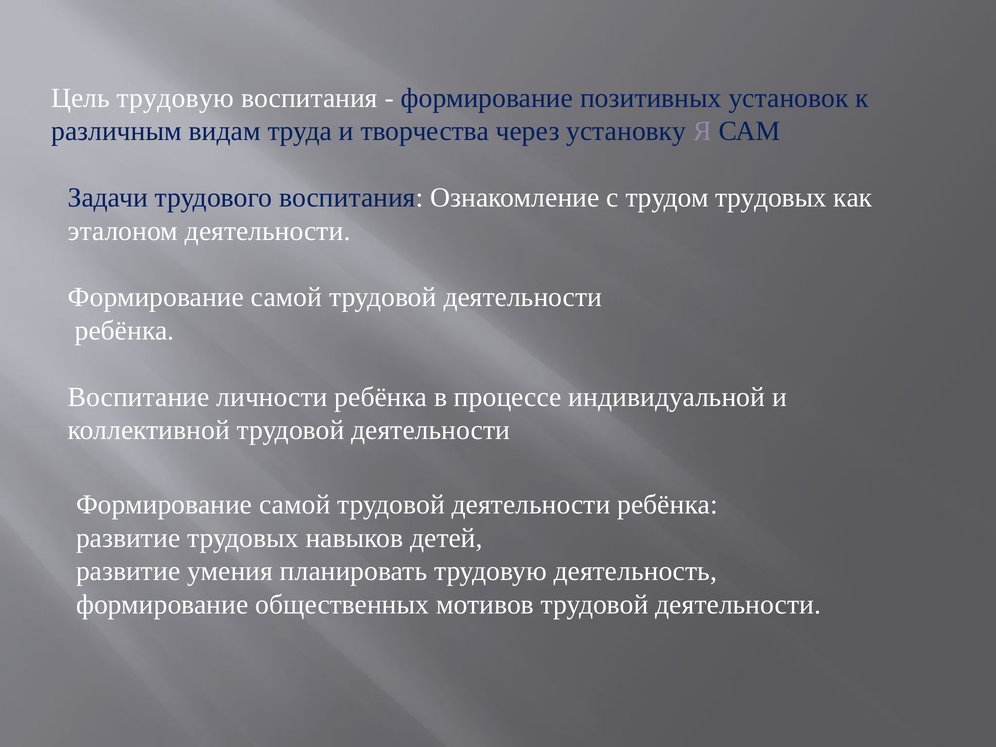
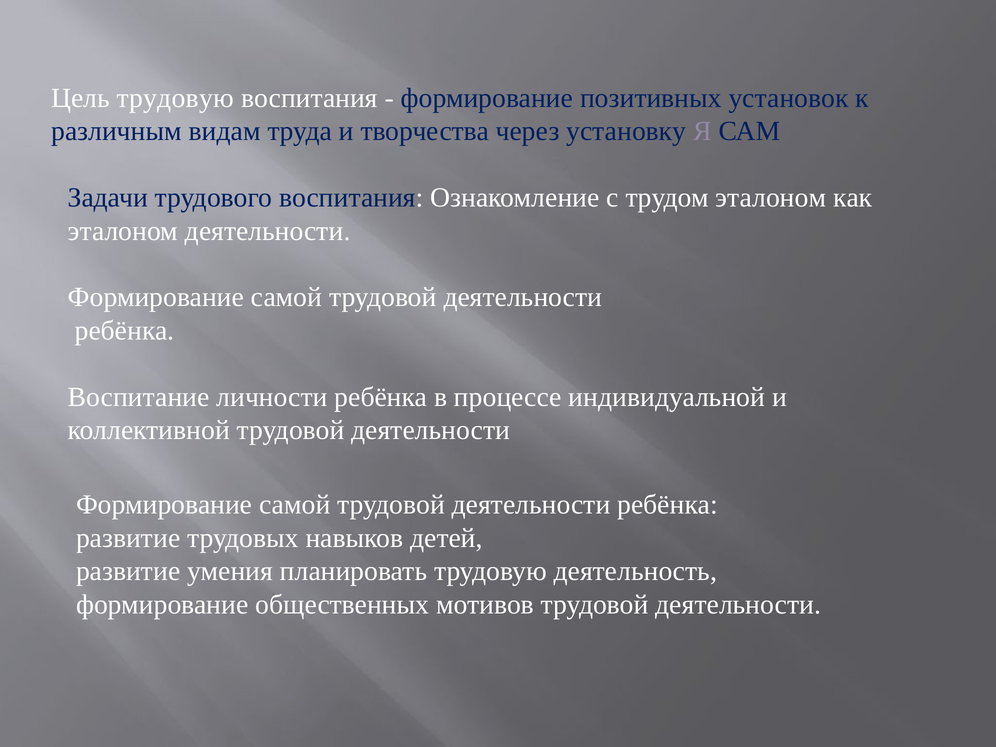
трудом трудовых: трудовых -> эталоном
